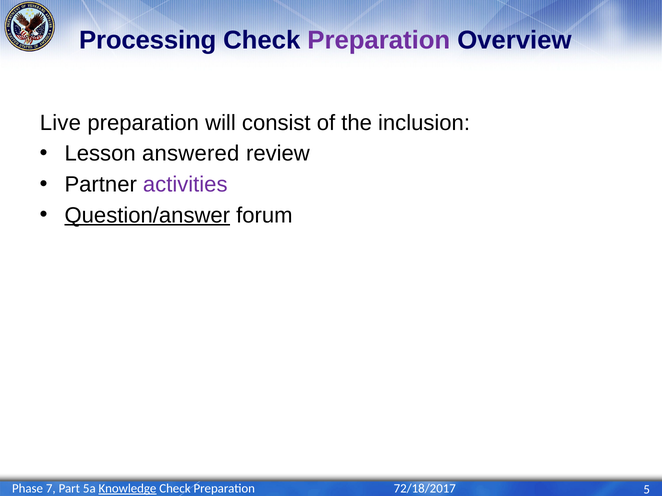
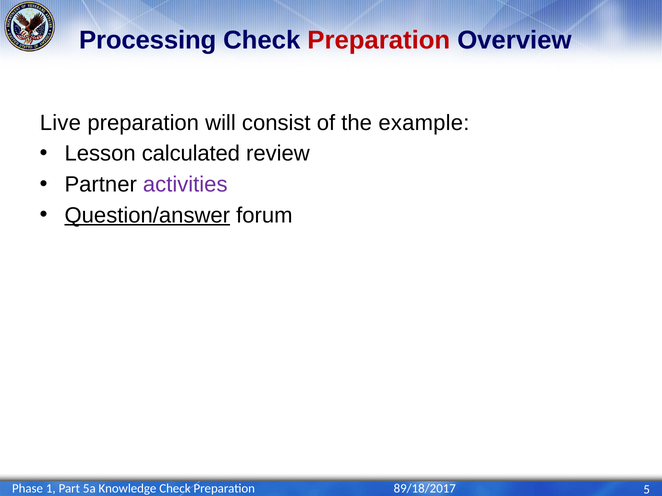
Preparation at (379, 40) colour: purple -> red
inclusion: inclusion -> example
answered: answered -> calculated
7: 7 -> 1
Knowledge underline: present -> none
72/18/2017: 72/18/2017 -> 89/18/2017
